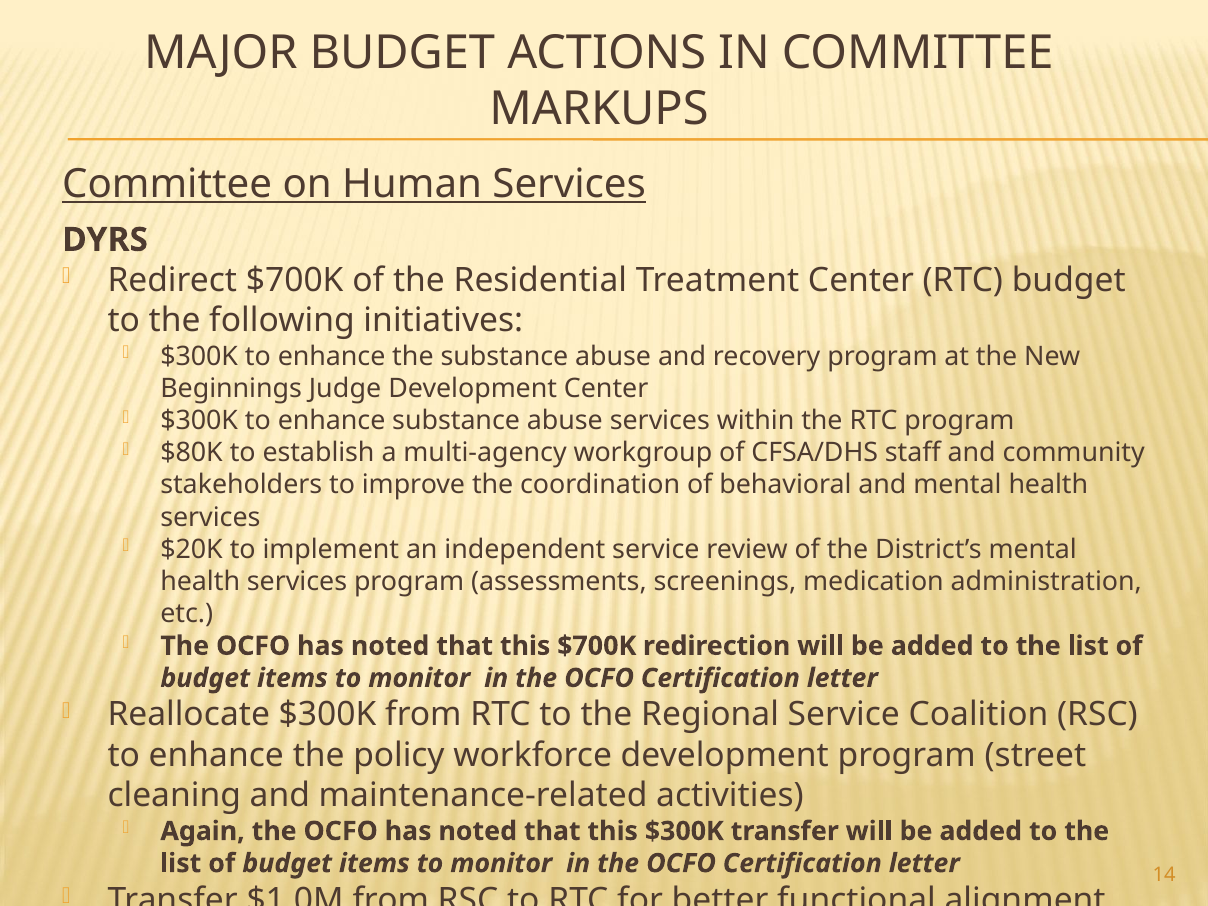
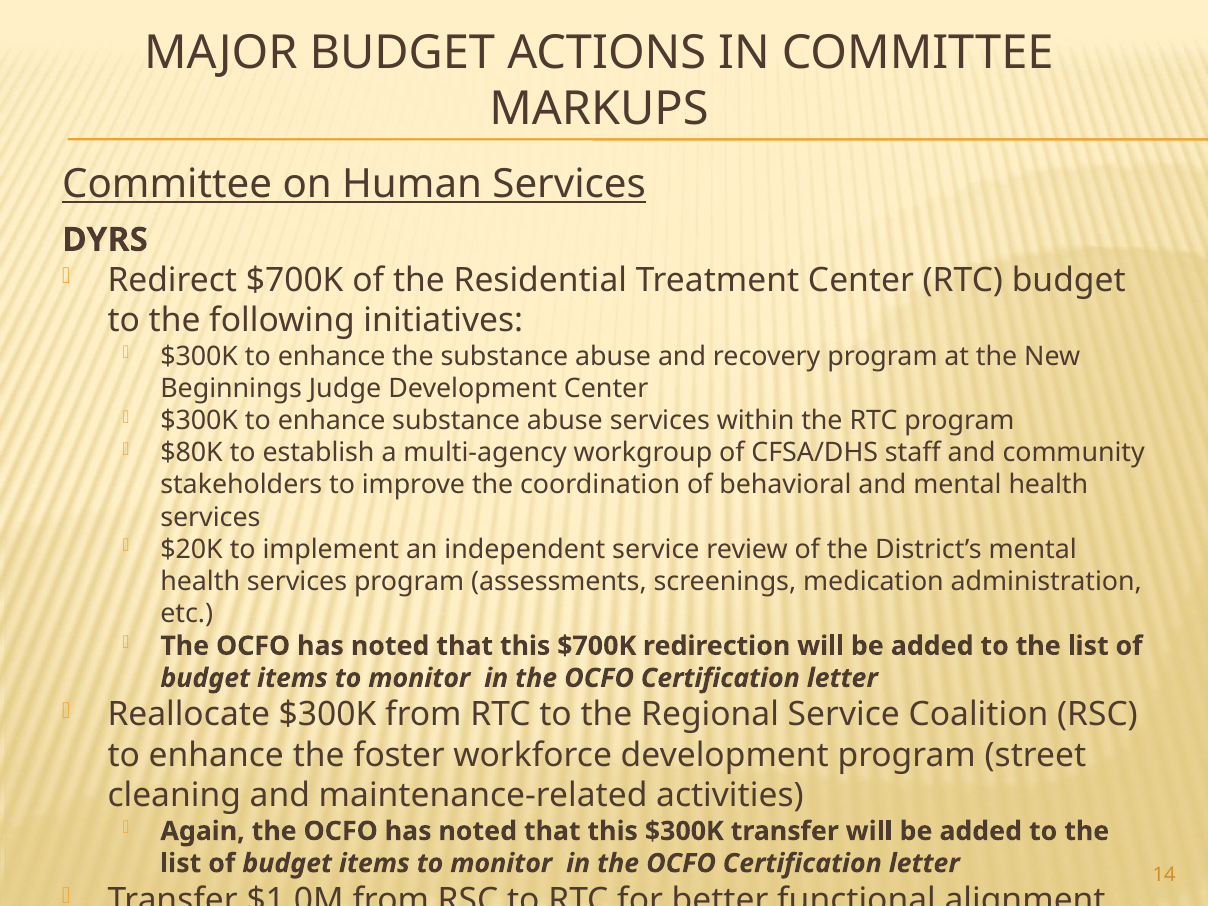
policy: policy -> foster
